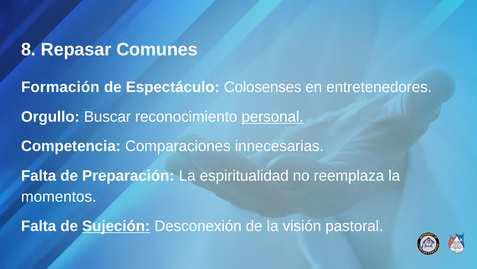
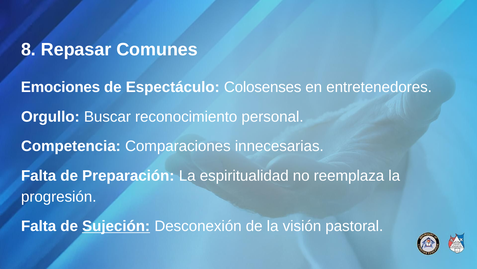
Formación: Formación -> Emociones
personal underline: present -> none
momentos: momentos -> progresión
